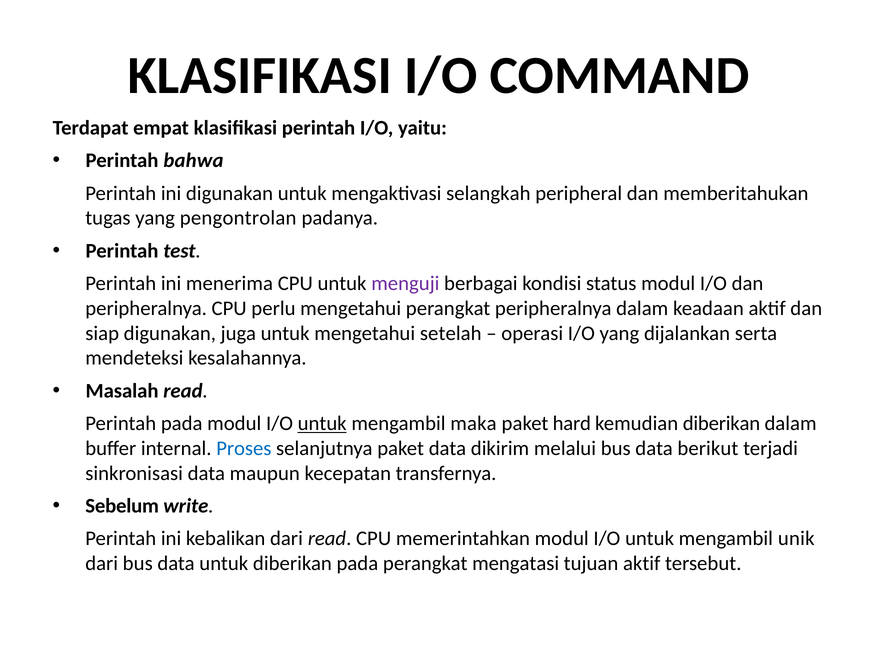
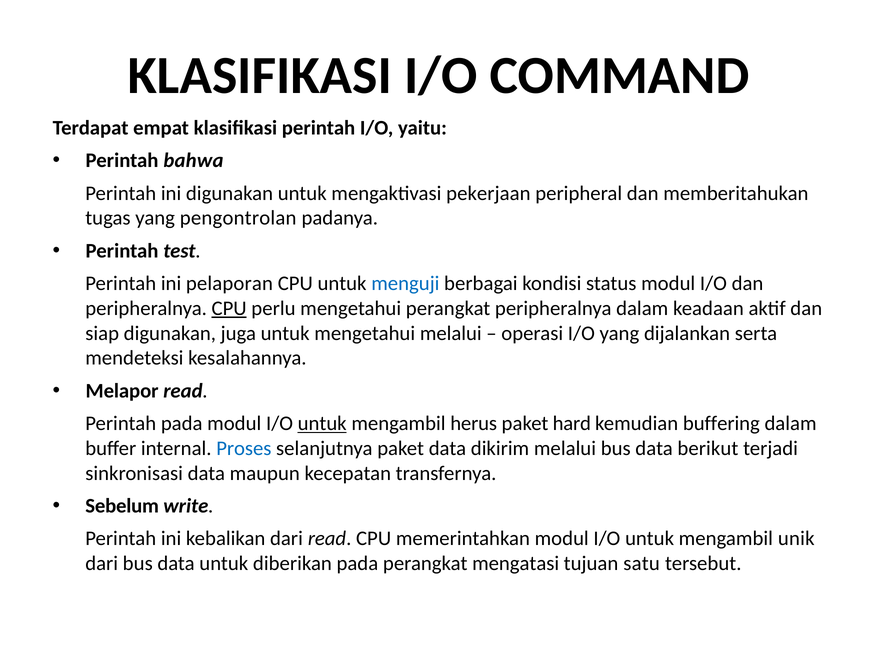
selangkah: selangkah -> pekerjaan
menerima: menerima -> pelaporan
menguji colour: purple -> blue
CPU at (229, 309) underline: none -> present
mengetahui setelah: setelah -> melalui
Masalah: Masalah -> Melapor
maka: maka -> herus
kemudian diberikan: diberikan -> buffering
tujuan aktif: aktif -> satu
